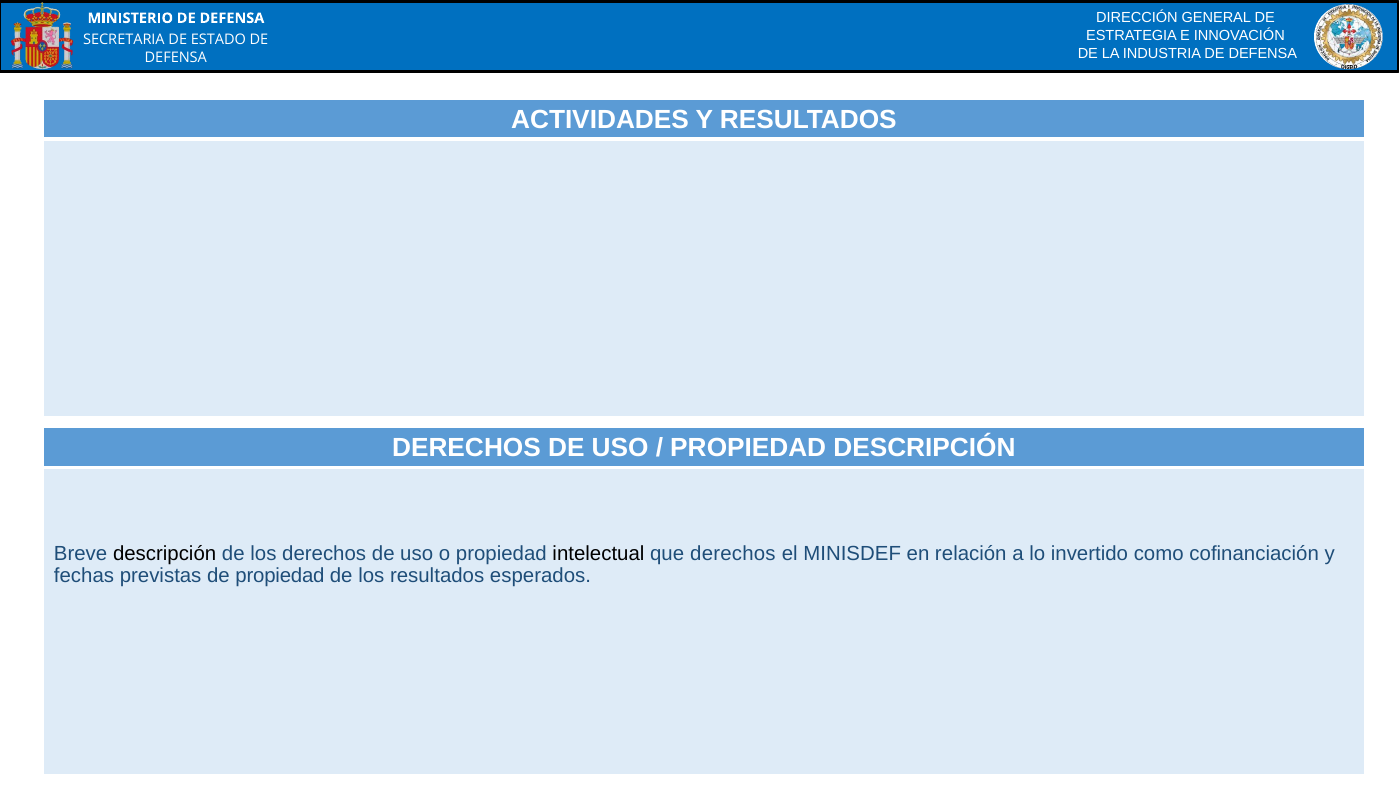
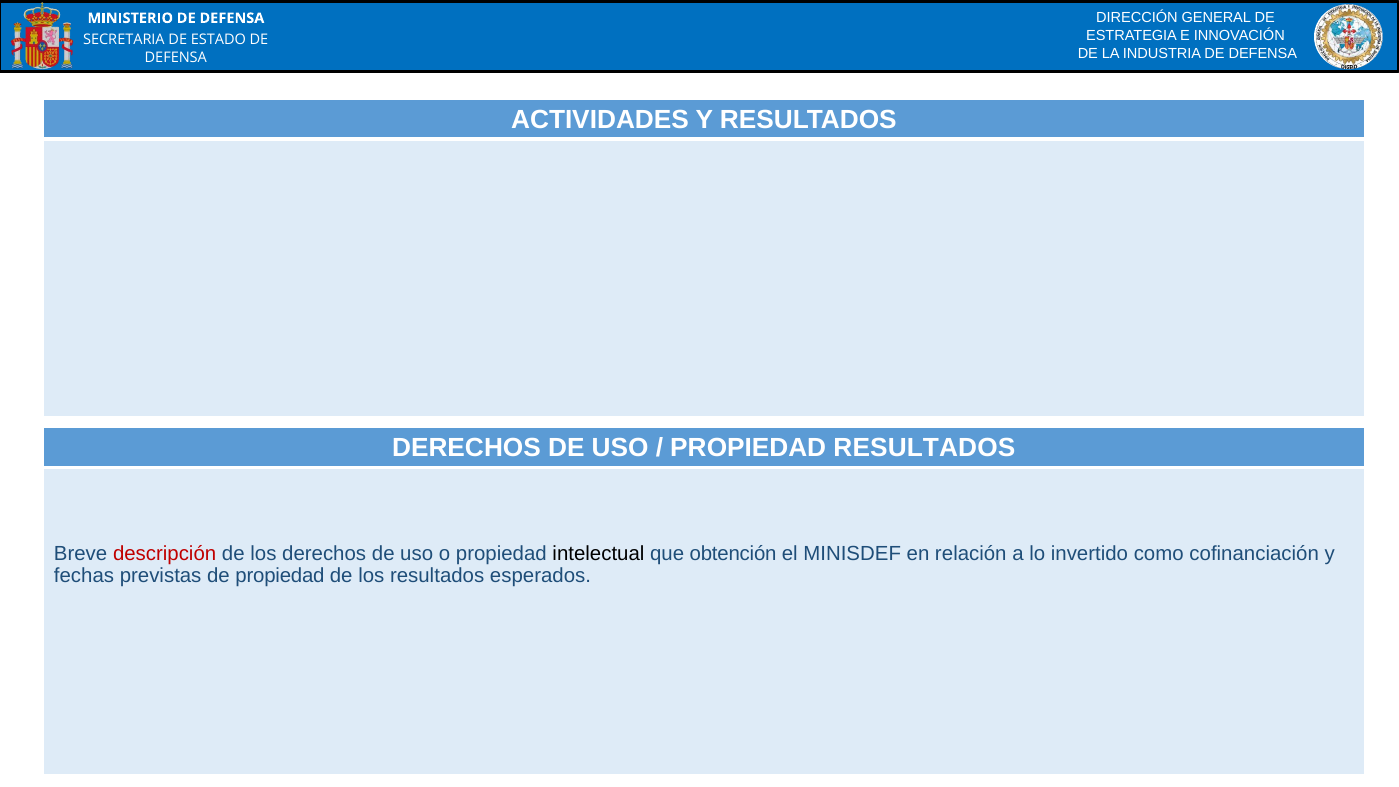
PROPIEDAD DESCRIPCIÓN: DESCRIPCIÓN -> RESULTADOS
descripción at (165, 553) colour: black -> red
que derechos: derechos -> obtención
